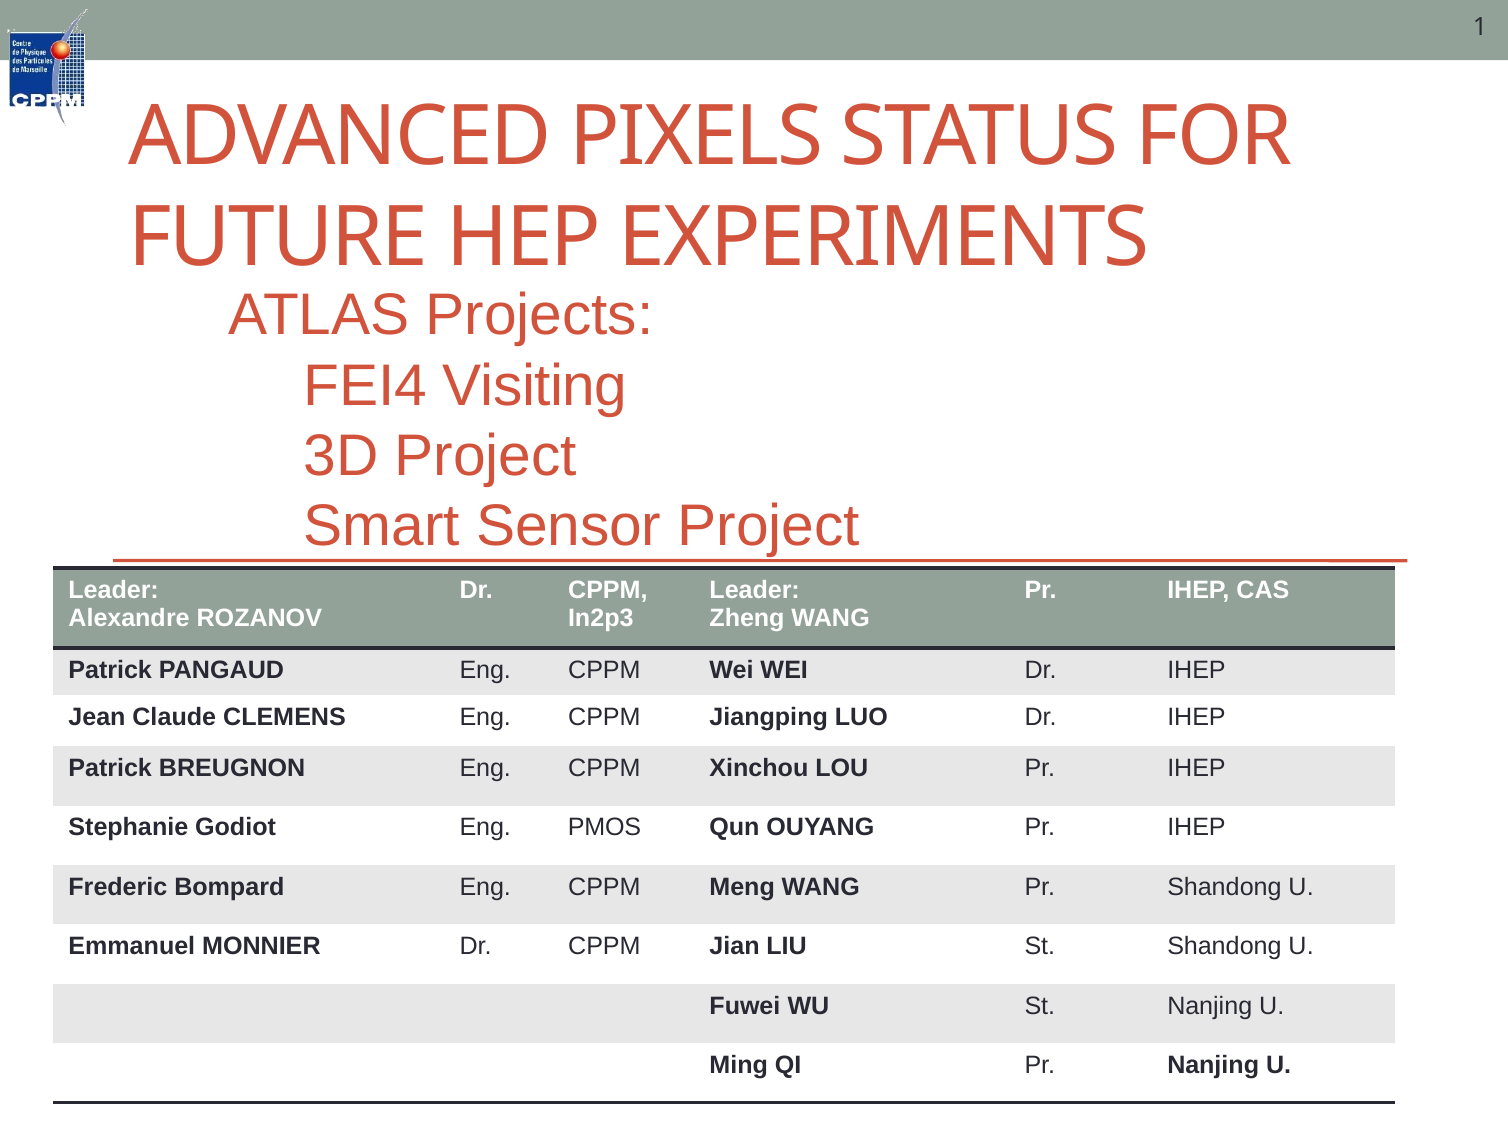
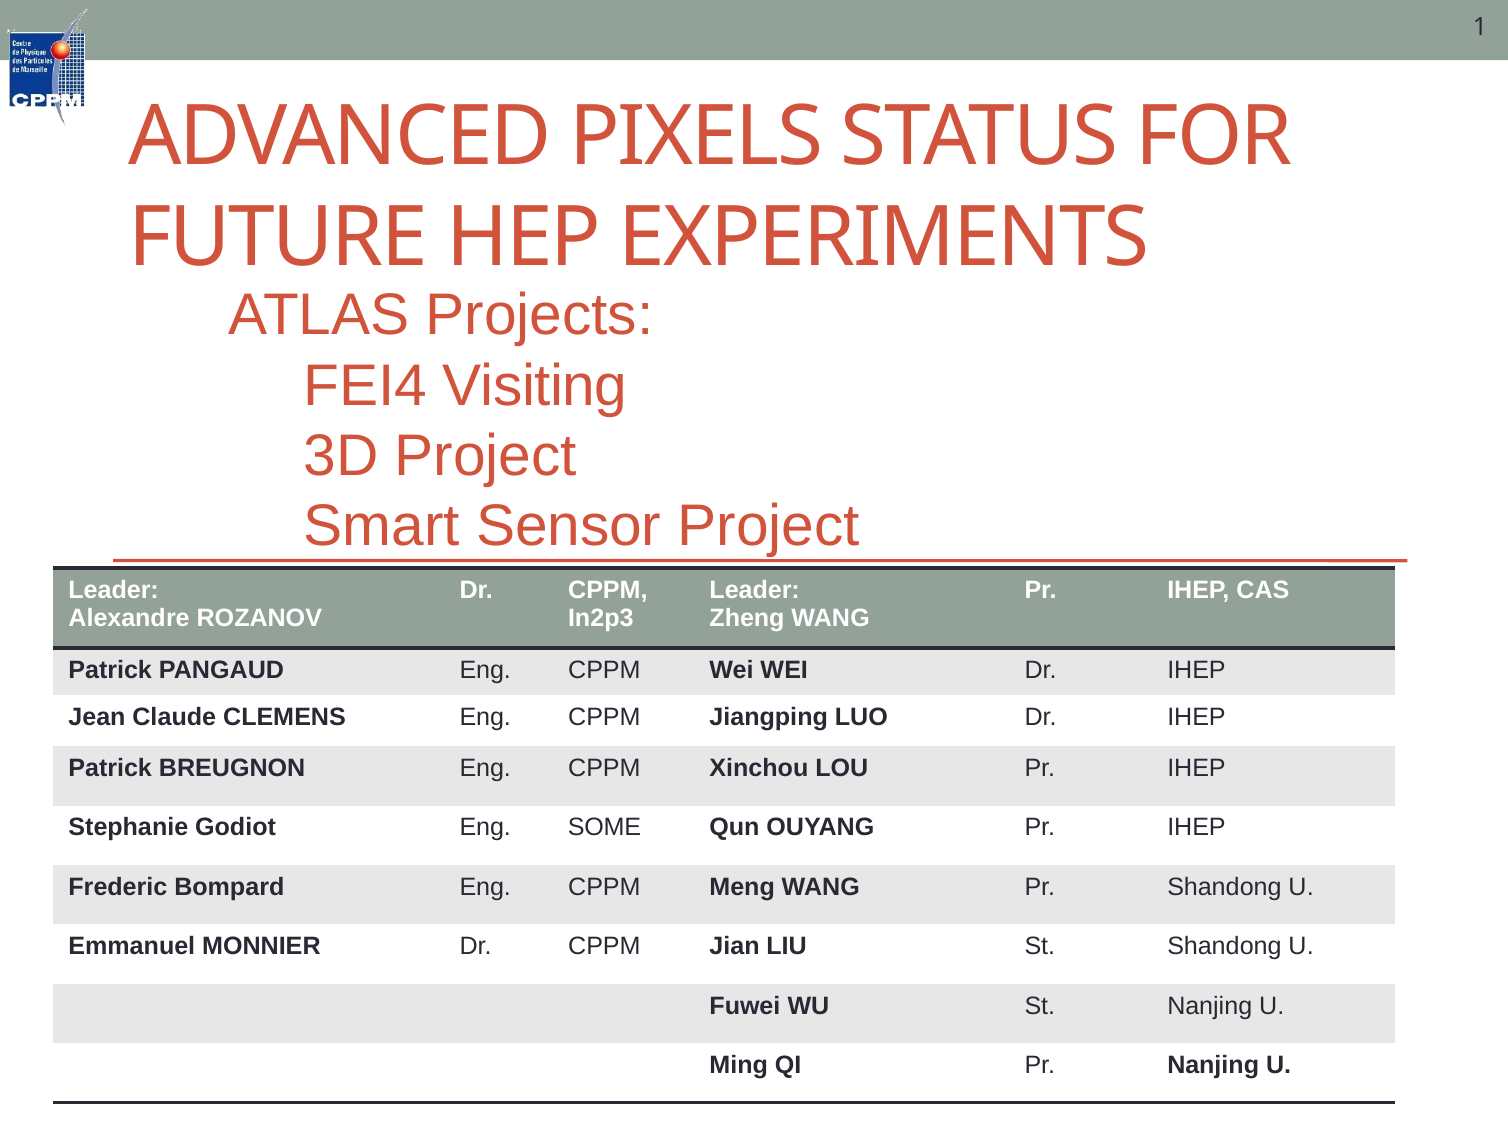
PMOS: PMOS -> SOME
